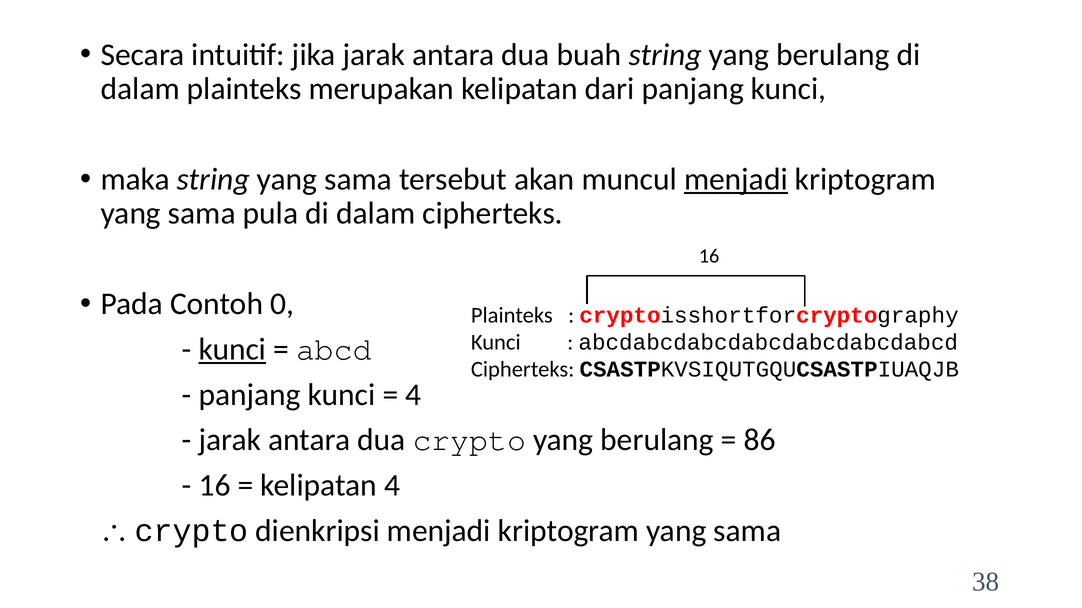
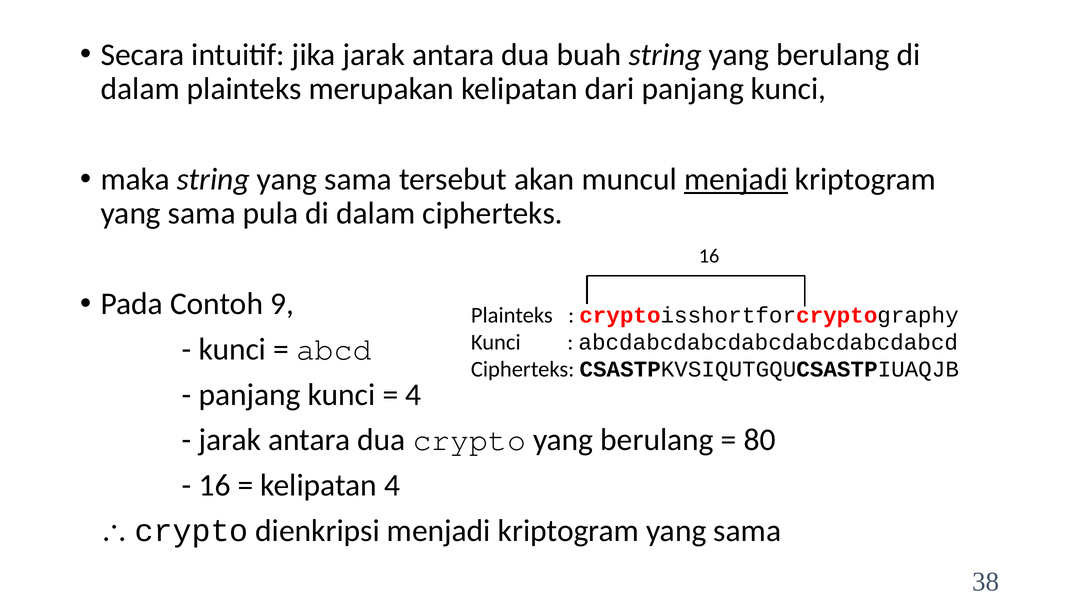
0: 0 -> 9
kunci at (232, 350) underline: present -> none
86: 86 -> 80
